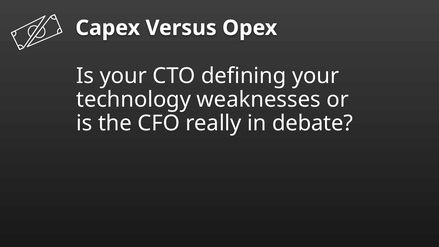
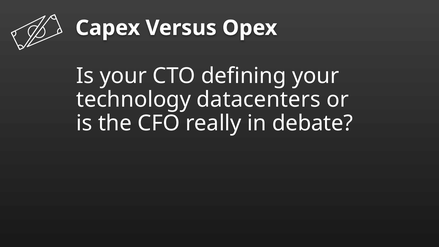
weaknesses: weaknesses -> datacenters
